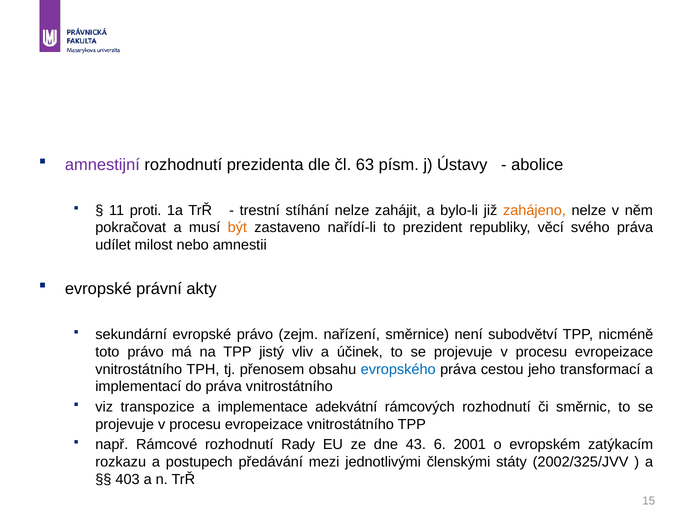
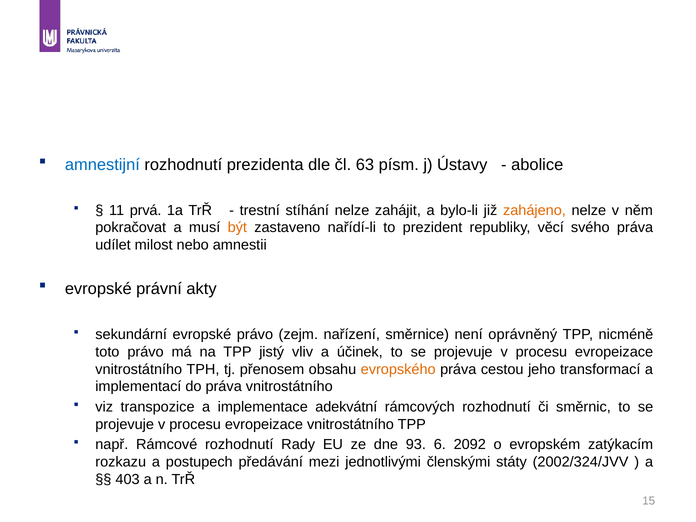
amnestijní colour: purple -> blue
proti: proti -> prvá
subodvětví: subodvětví -> oprávněný
evropského colour: blue -> orange
43: 43 -> 93
2001: 2001 -> 2092
2002/325/JVV: 2002/325/JVV -> 2002/324/JVV
